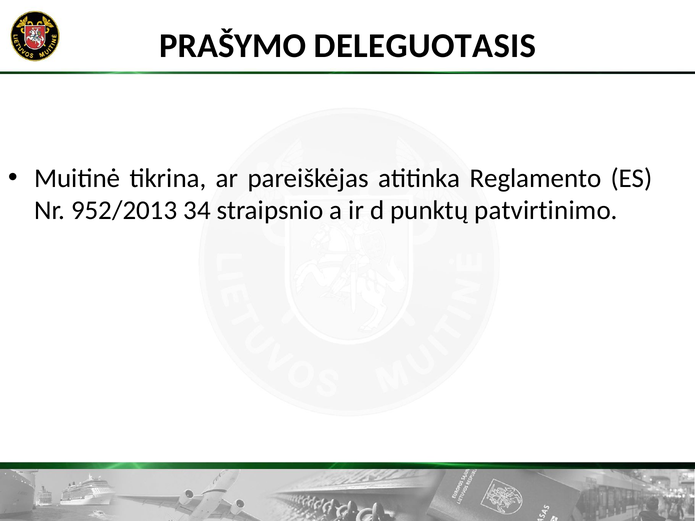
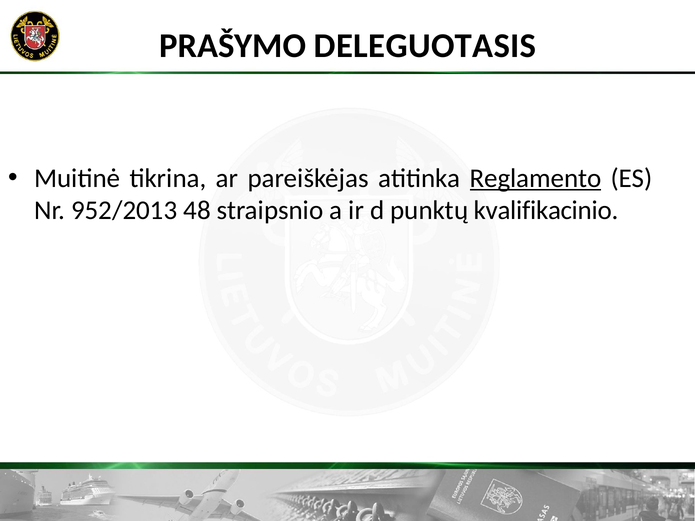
Reglamento underline: none -> present
34: 34 -> 48
patvirtinimo: patvirtinimo -> kvalifikacinio
